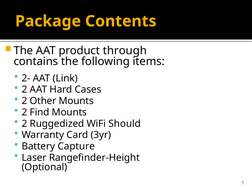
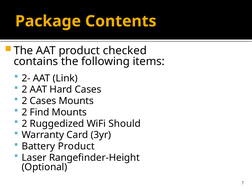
through: through -> checked
2 Other: Other -> Cases
Battery Capture: Capture -> Product
